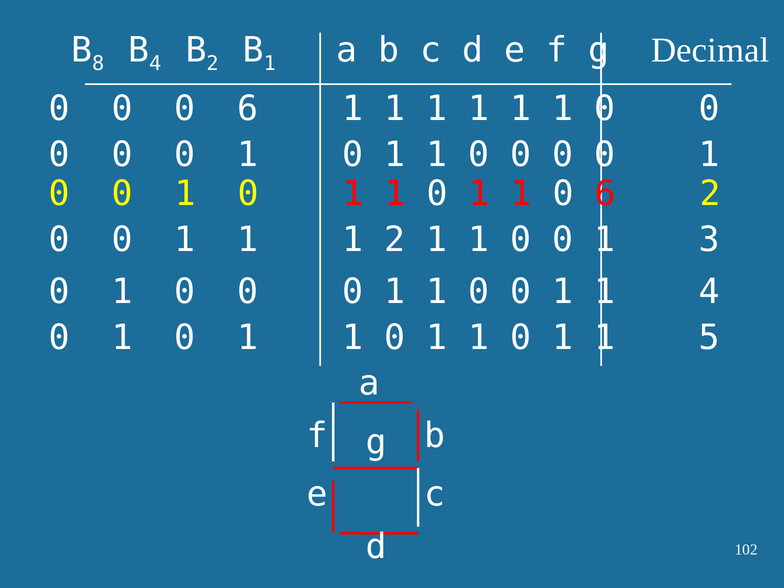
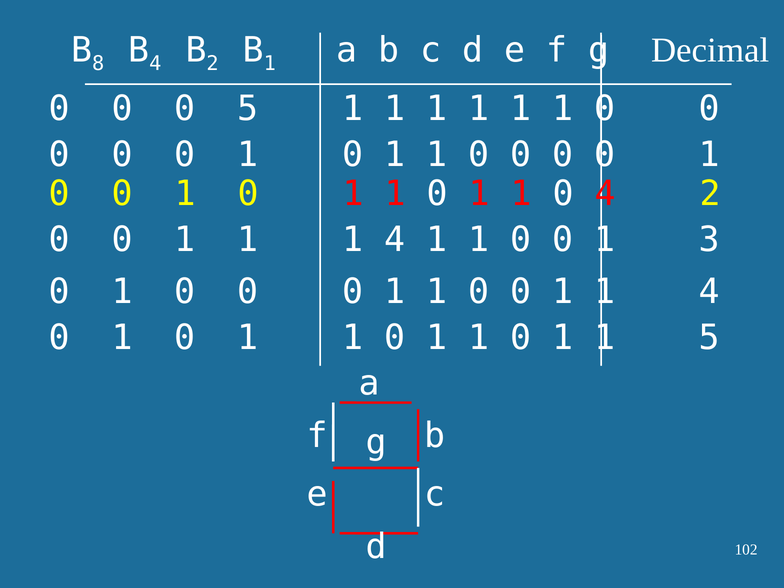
0 0 6: 6 -> 5
1 0 6: 6 -> 4
1 1 1 2: 2 -> 4
